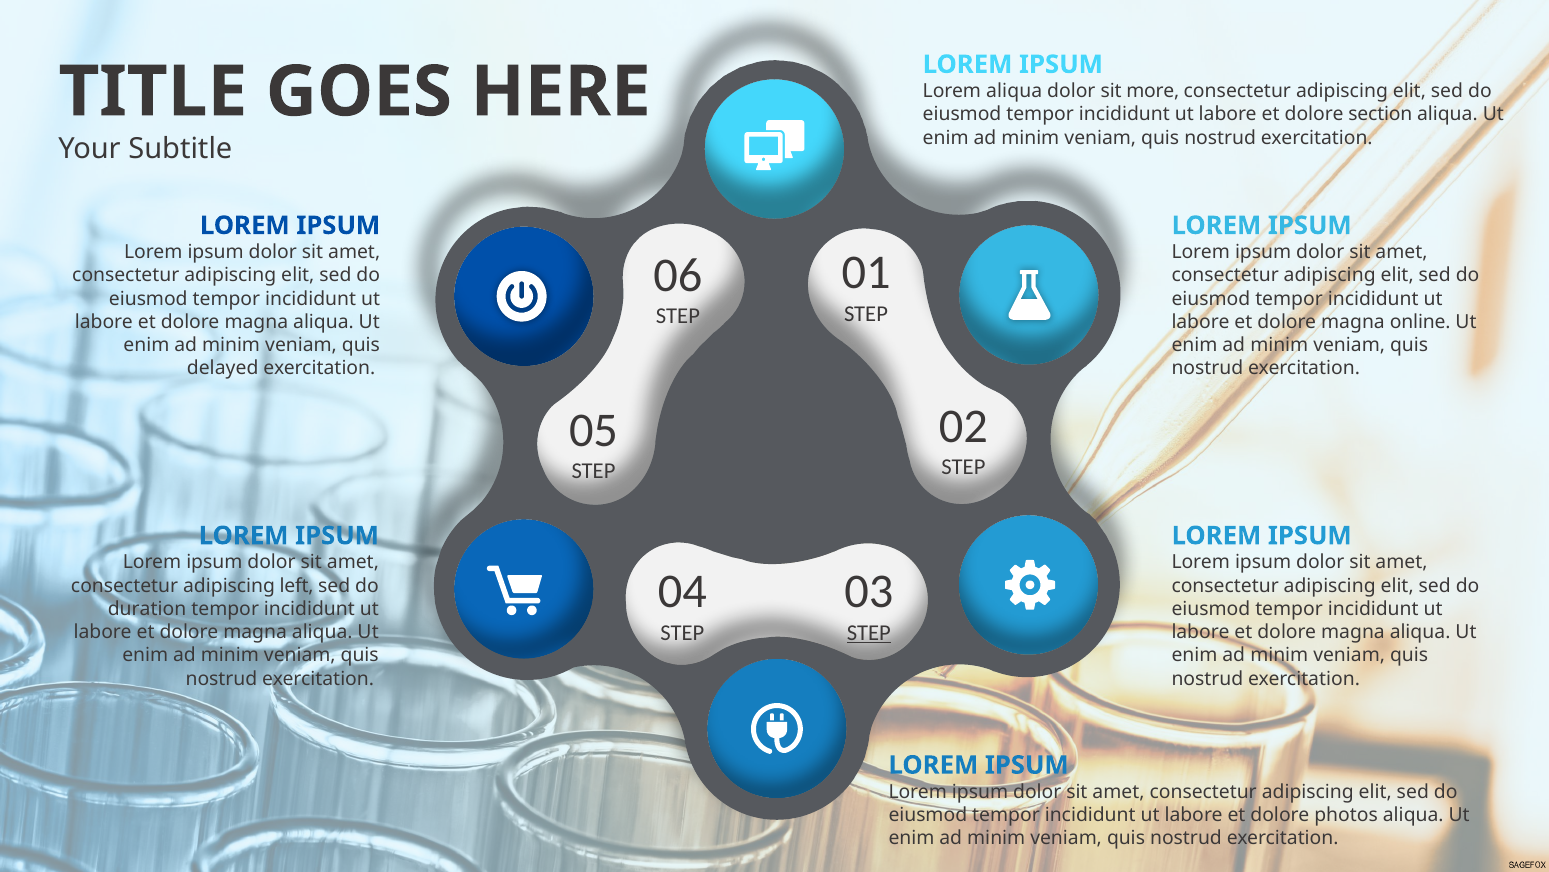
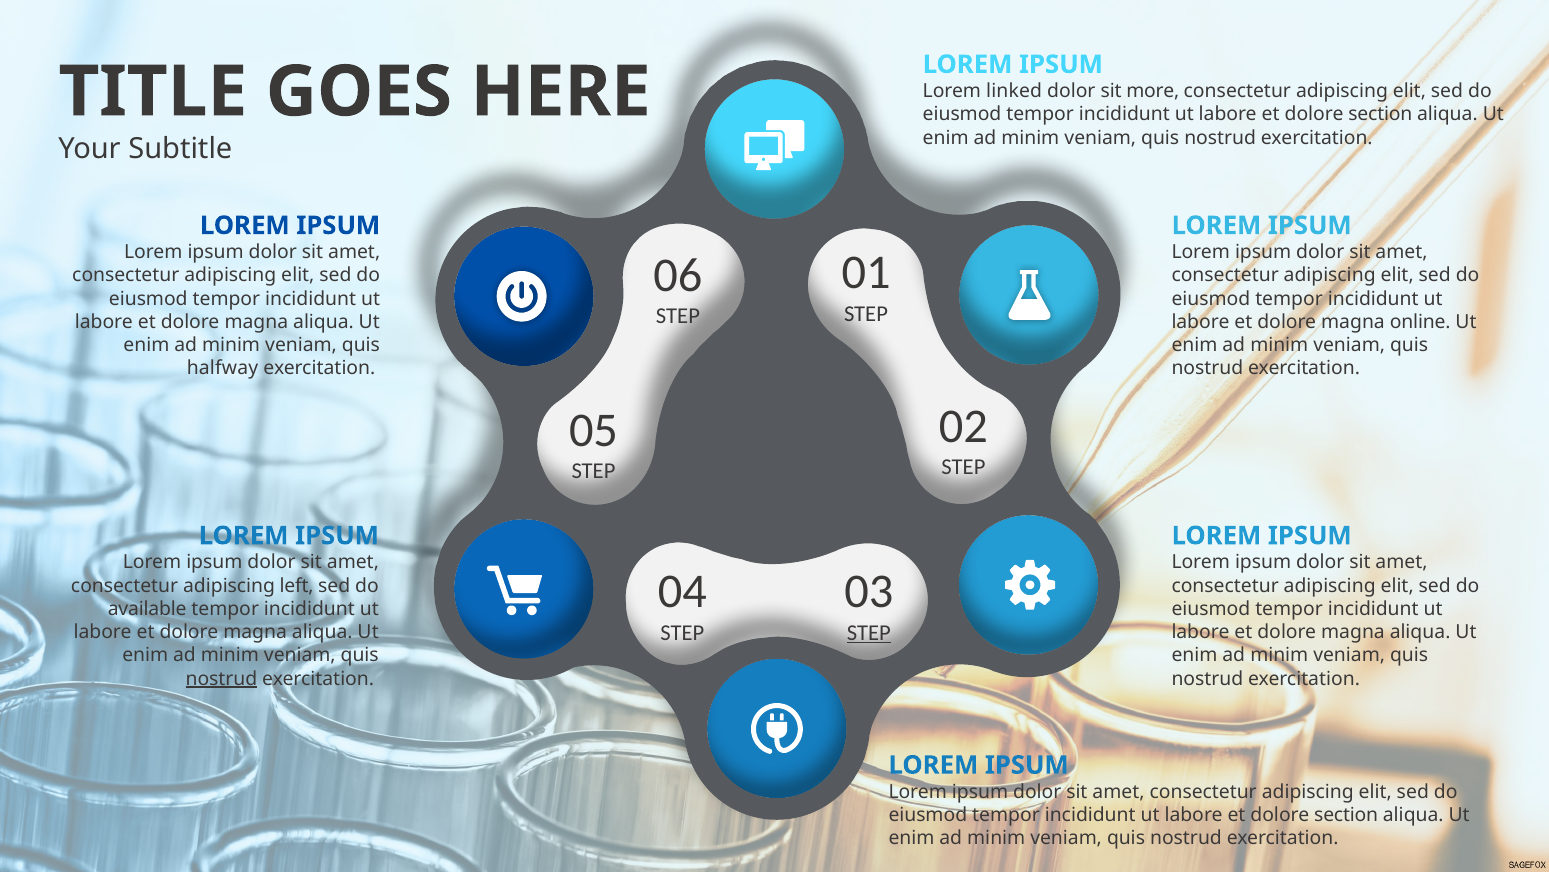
Lorem aliqua: aliqua -> linked
delayed: delayed -> halfway
duration: duration -> available
nostrud at (221, 678) underline: none -> present
photos at (1346, 814): photos -> section
